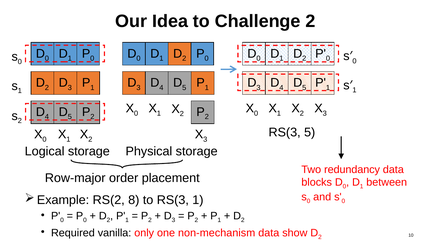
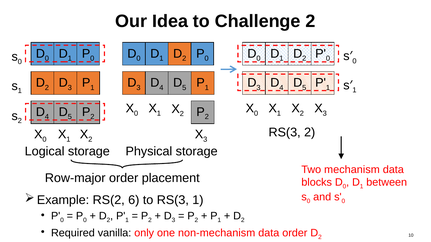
RS(3 5: 5 -> 2
redundancy: redundancy -> mechanism
8: 8 -> 6
data show: show -> order
